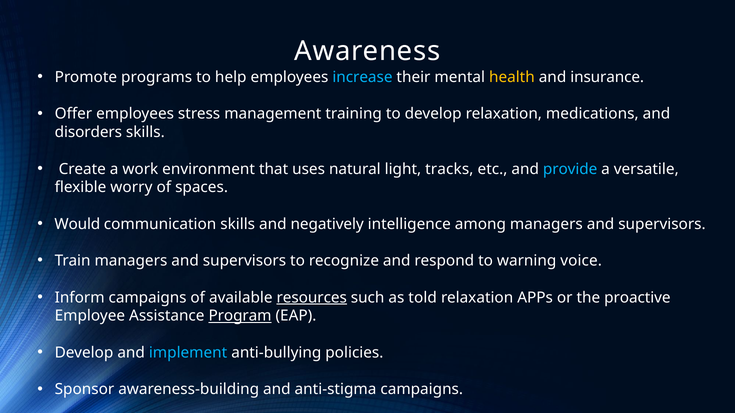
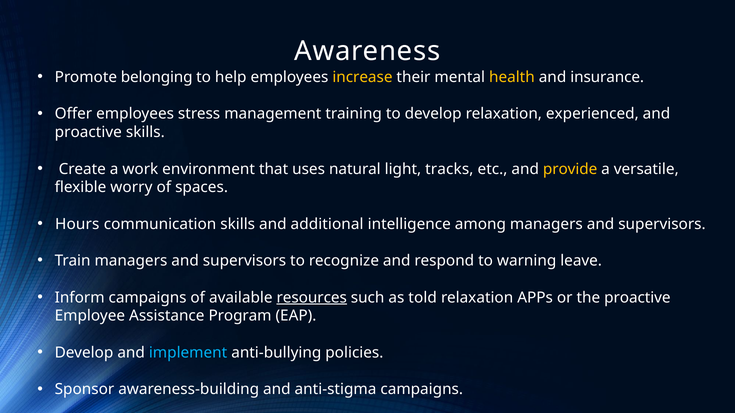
programs: programs -> belonging
increase colour: light blue -> yellow
medications: medications -> experienced
disorders at (88, 132): disorders -> proactive
provide colour: light blue -> yellow
Would: Would -> Hours
negatively: negatively -> additional
voice: voice -> leave
Program underline: present -> none
